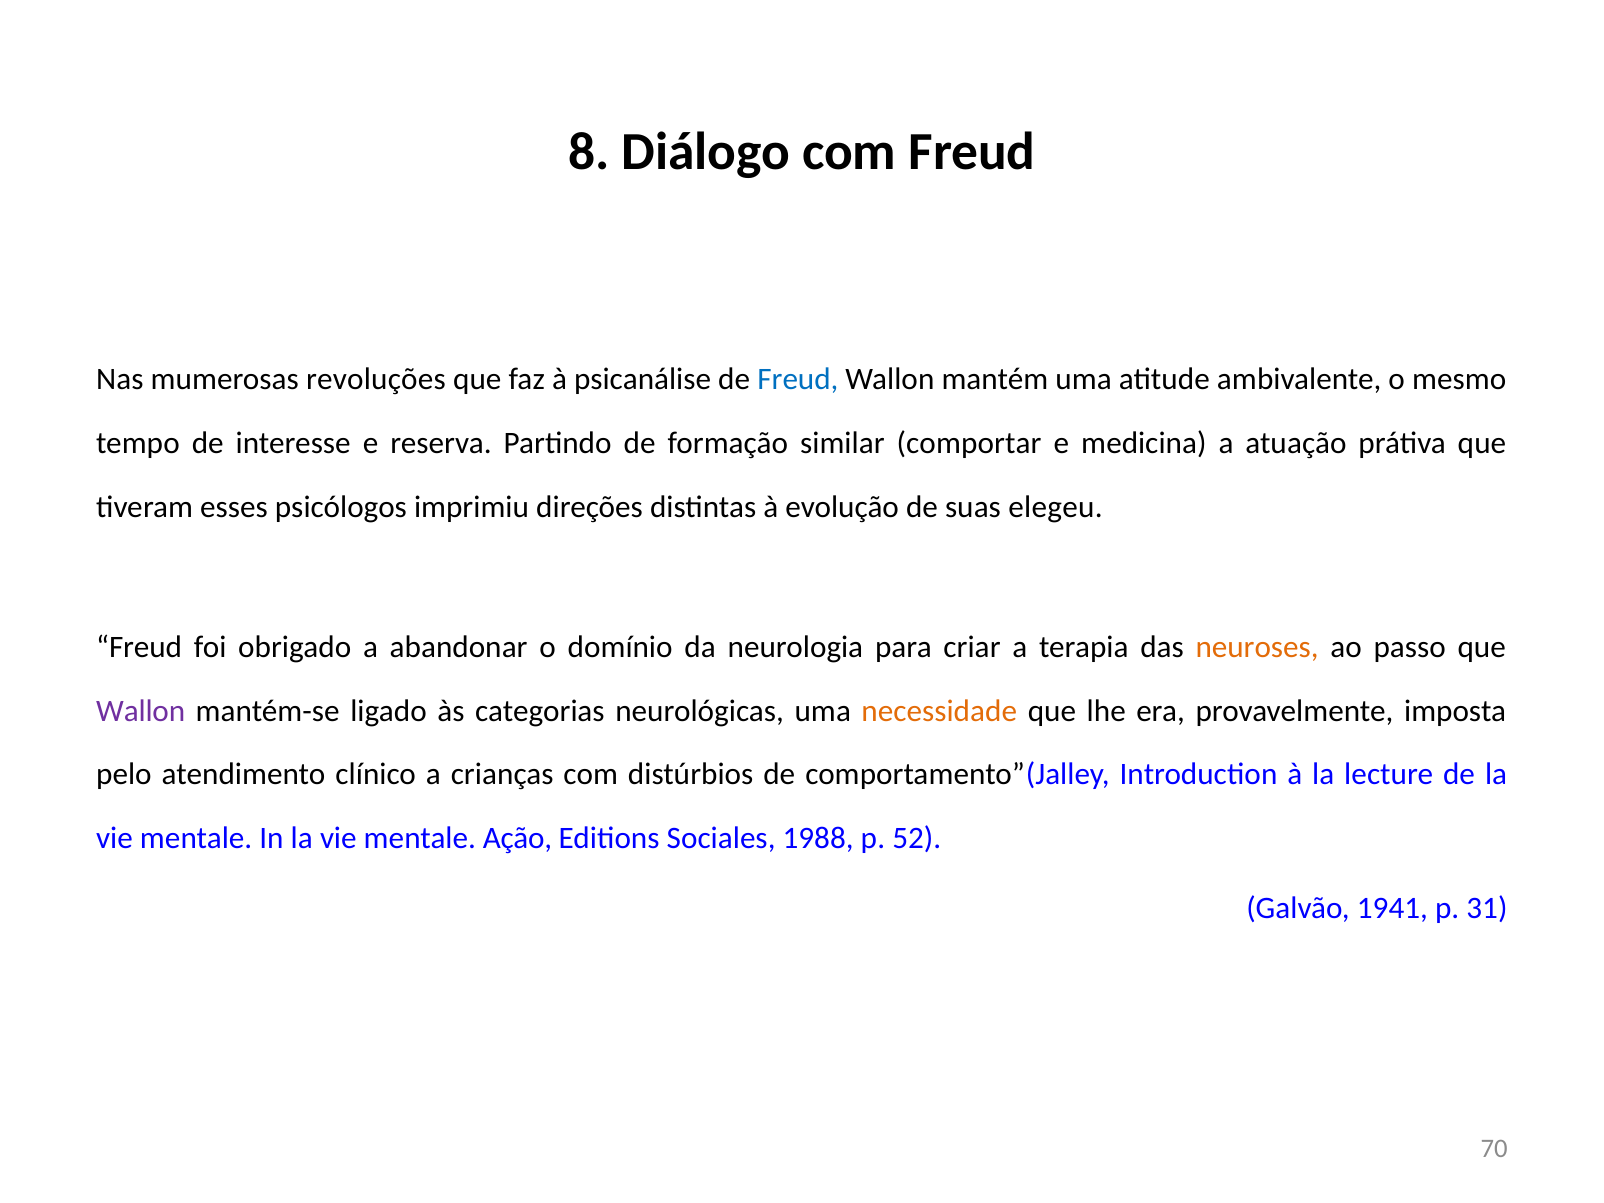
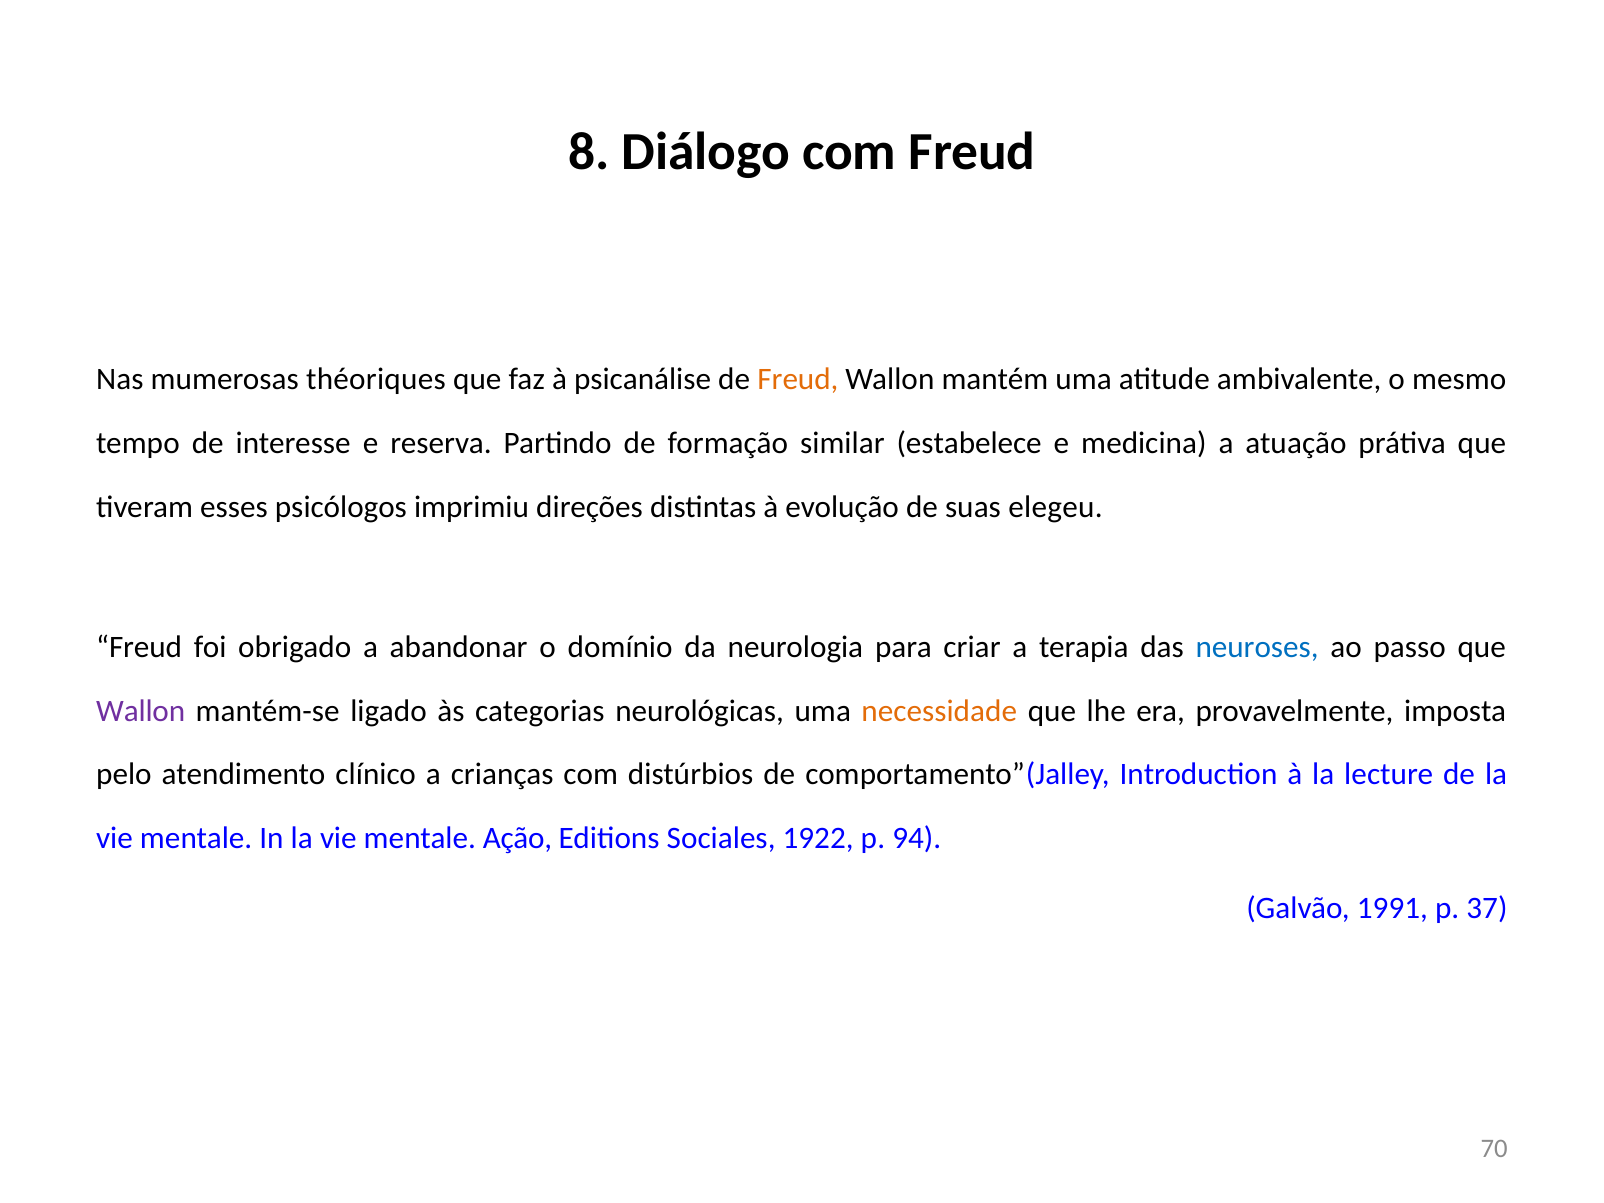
revoluções: revoluções -> théoriques
Freud at (798, 380) colour: blue -> orange
comportar: comportar -> estabelece
neuroses colour: orange -> blue
1988: 1988 -> 1922
52: 52 -> 94
1941: 1941 -> 1991
31: 31 -> 37
